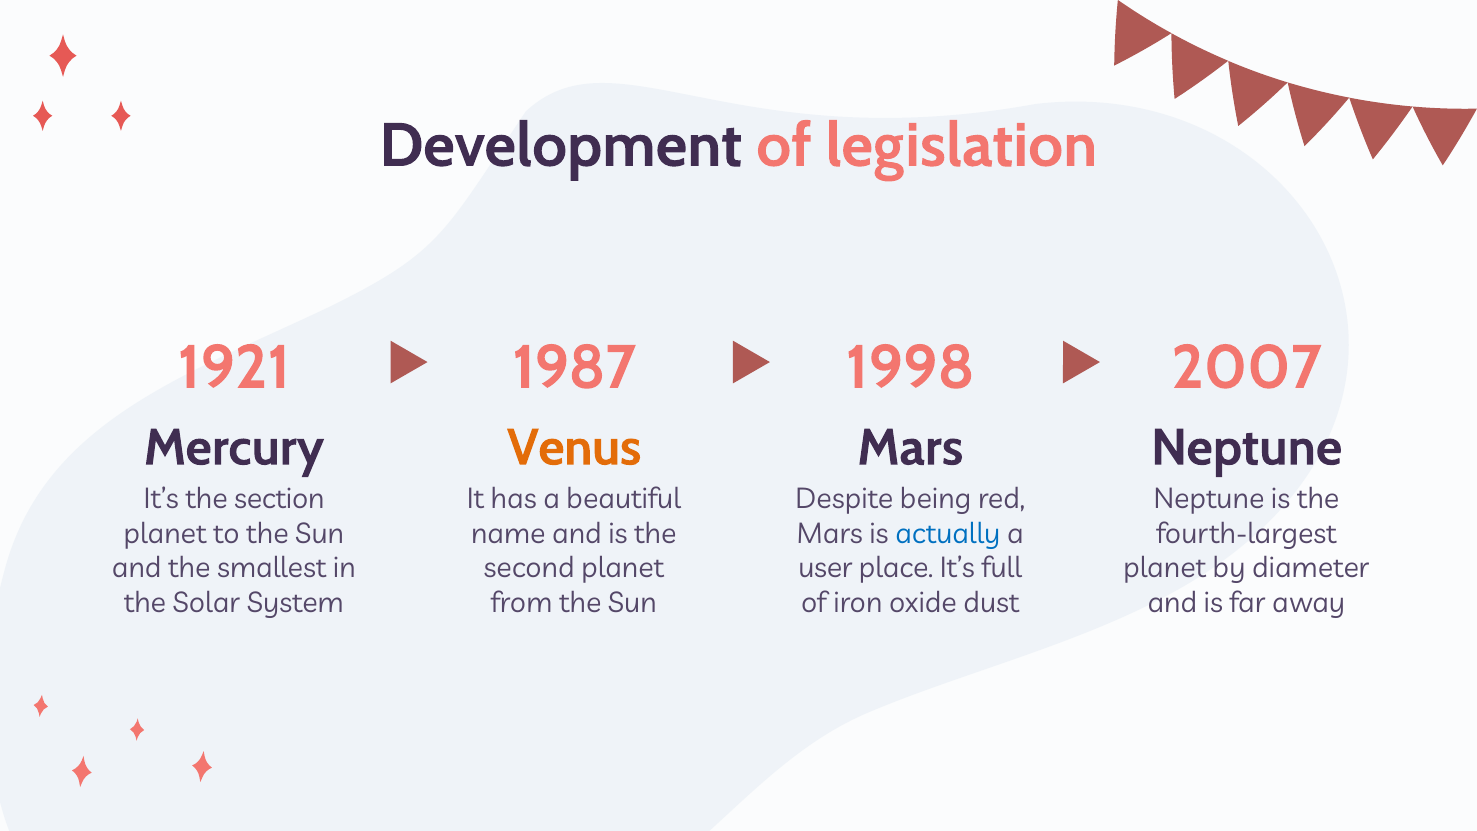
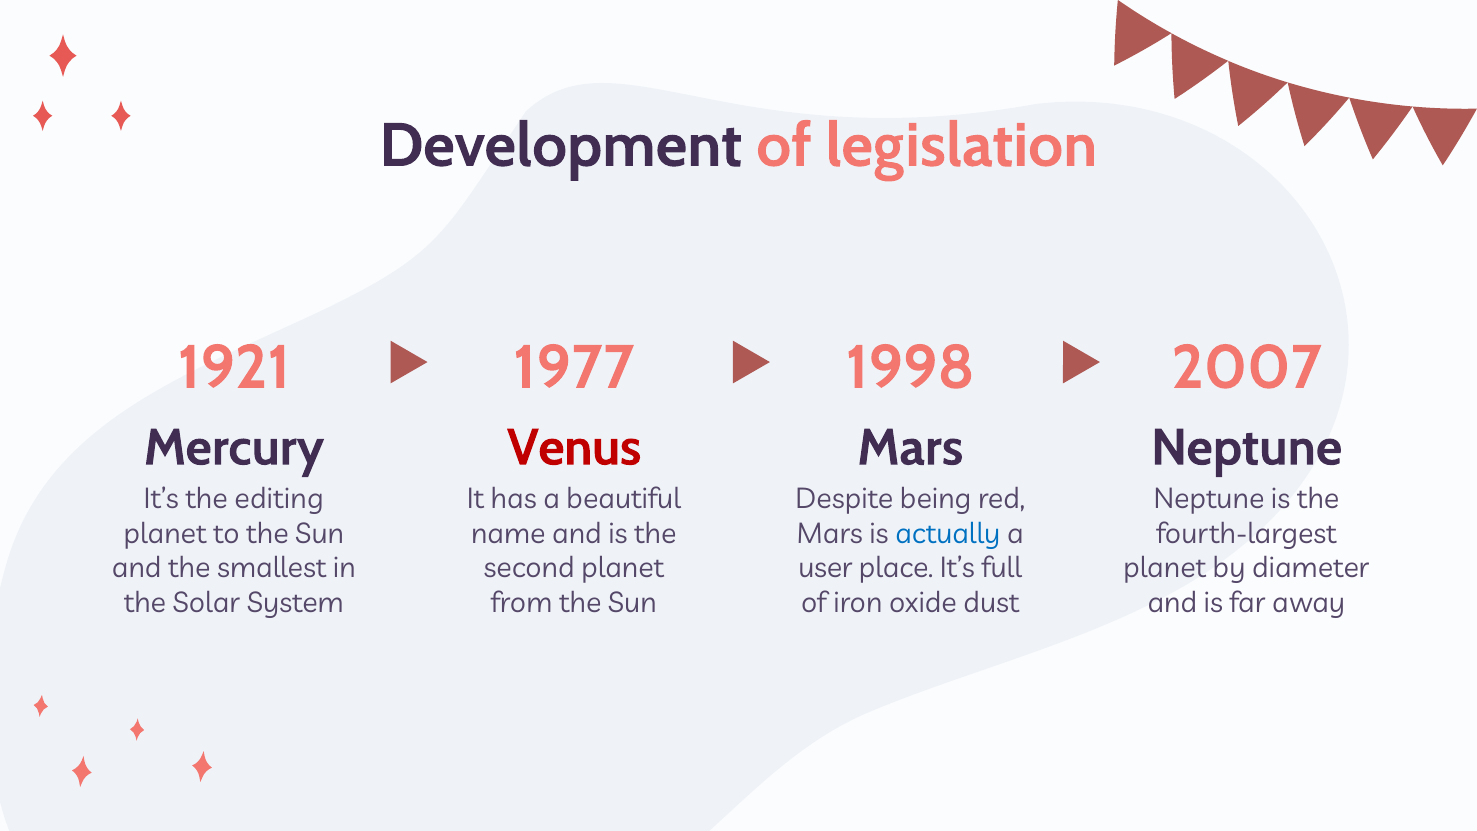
1987: 1987 -> 1977
Venus colour: orange -> red
section: section -> editing
